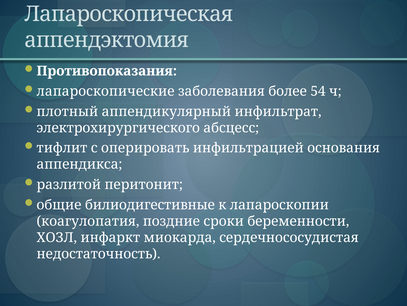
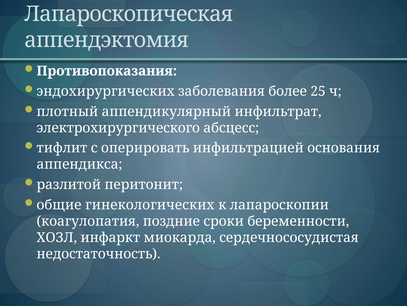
лапароскопические: лапароскопические -> эндохирургических
54: 54 -> 25
билиодигестивные: билиодигестивные -> гинекологических
